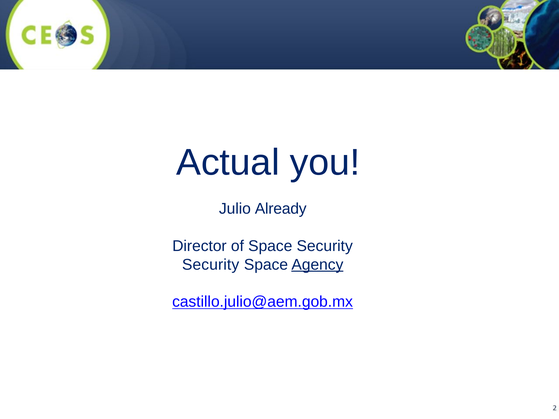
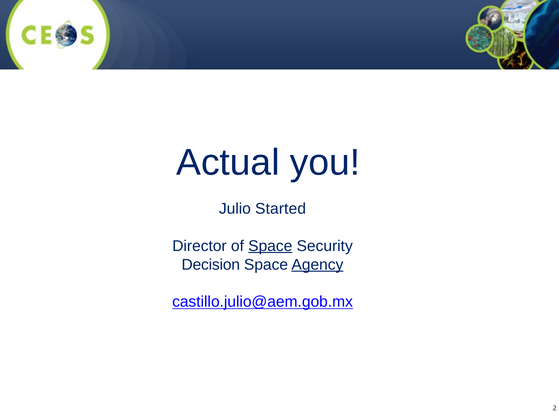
Already: Already -> Started
Space at (270, 246) underline: none -> present
Security at (211, 265): Security -> Decision
